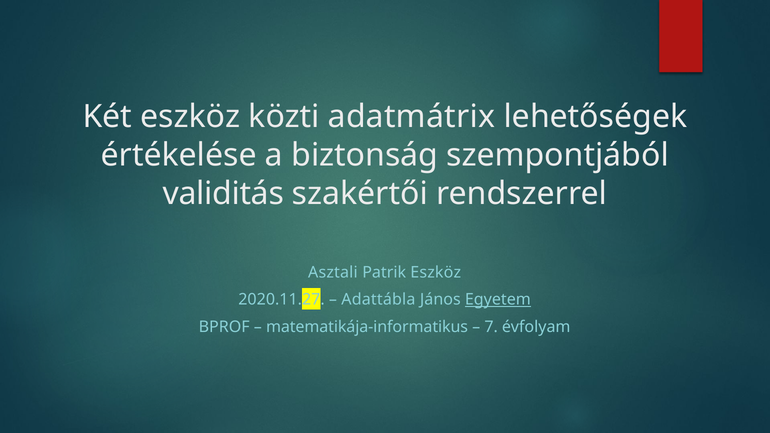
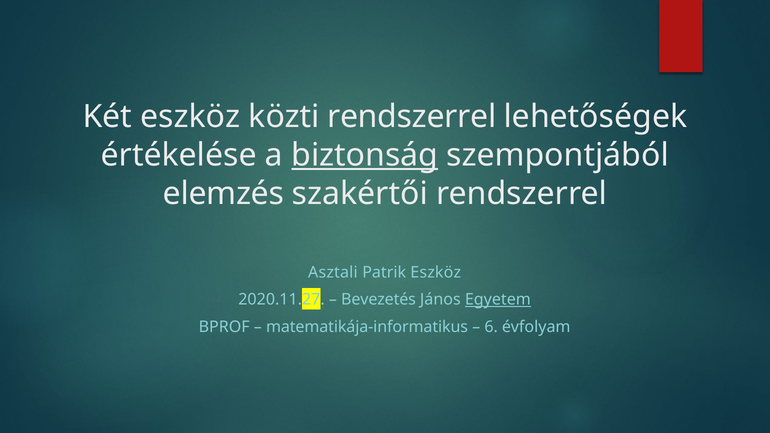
közti adatmátrix: adatmátrix -> rendszerrel
biztonság underline: none -> present
validitás: validitás -> elemzés
Adattábla: Adattábla -> Bevezetés
7: 7 -> 6
